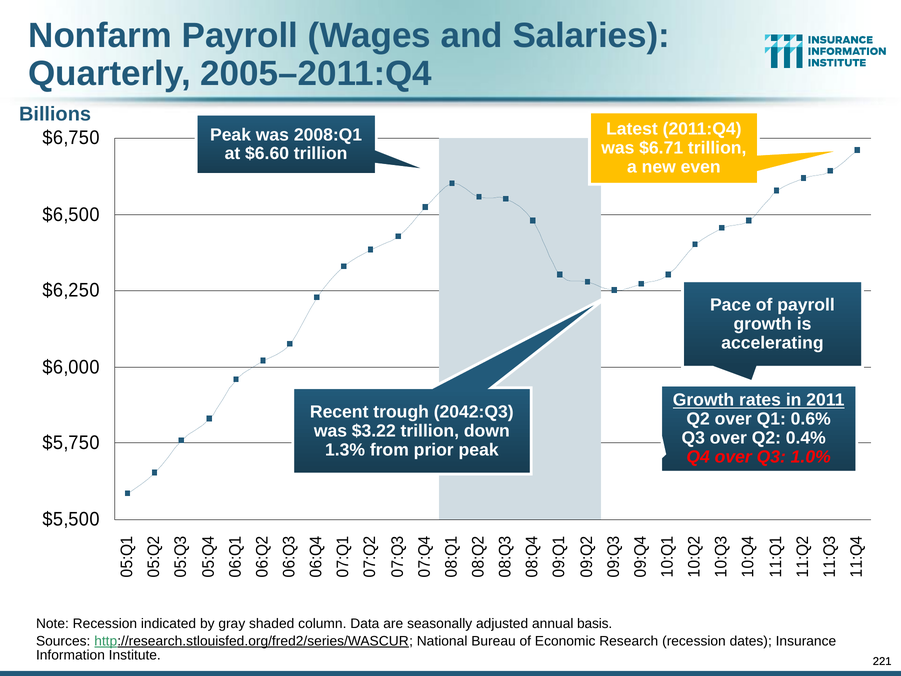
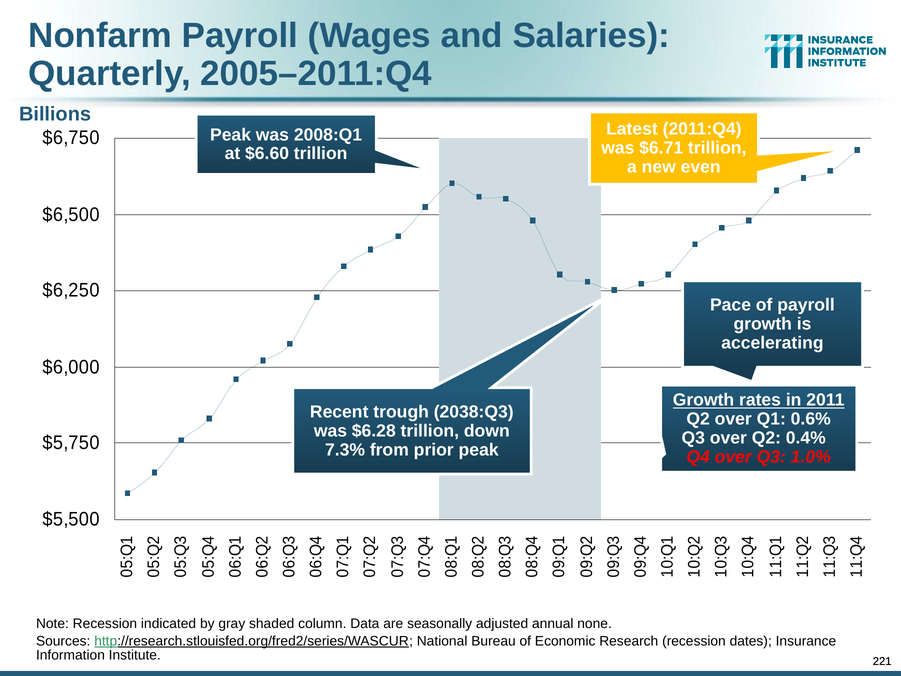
2042:Q3: 2042:Q3 -> 2038:Q3
$3.22: $3.22 -> $6.28
1.3%: 1.3% -> 7.3%
basis: basis -> none
